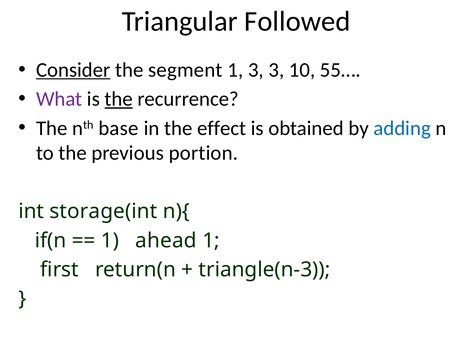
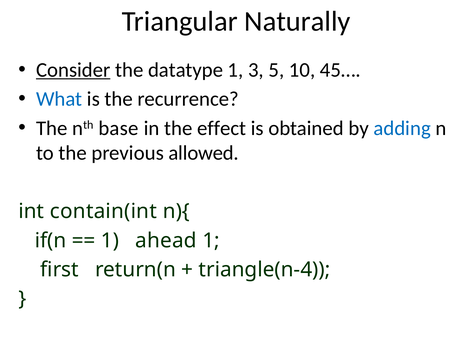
Followed: Followed -> Naturally
segment: segment -> datatype
3 3: 3 -> 5
55…: 55… -> 45…
What colour: purple -> blue
the at (119, 99) underline: present -> none
portion: portion -> allowed
storage(int: storage(int -> contain(int
triangle(n-3: triangle(n-3 -> triangle(n-4
